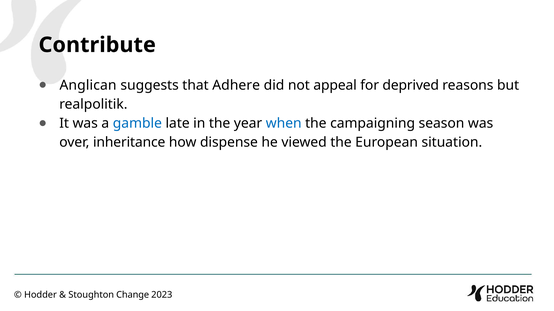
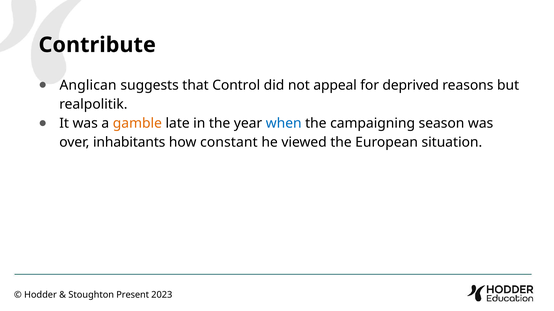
Adhere: Adhere -> Control
gamble colour: blue -> orange
inheritance: inheritance -> inhabitants
dispense: dispense -> constant
Change: Change -> Present
